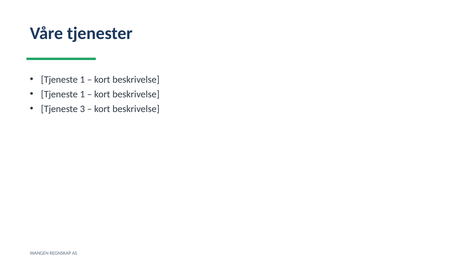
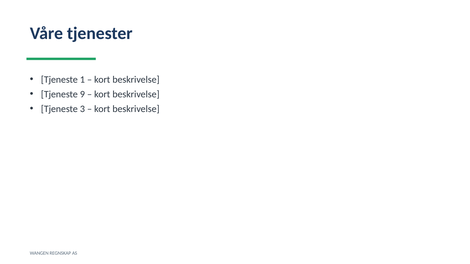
1 at (82, 94): 1 -> 9
